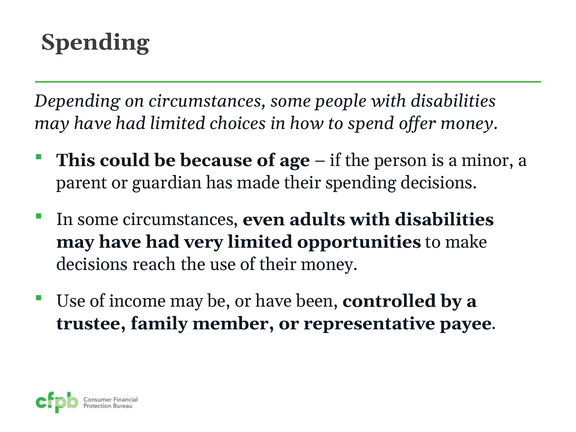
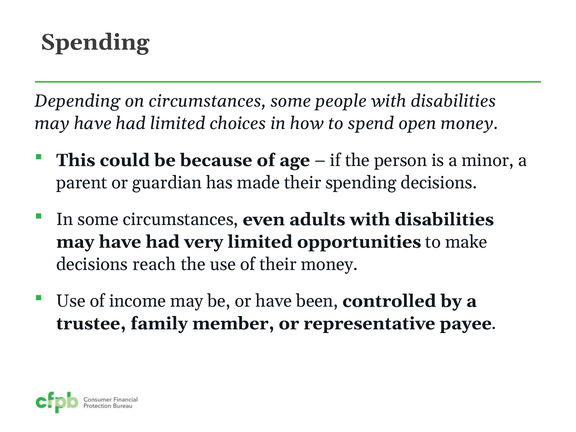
offer: offer -> open
